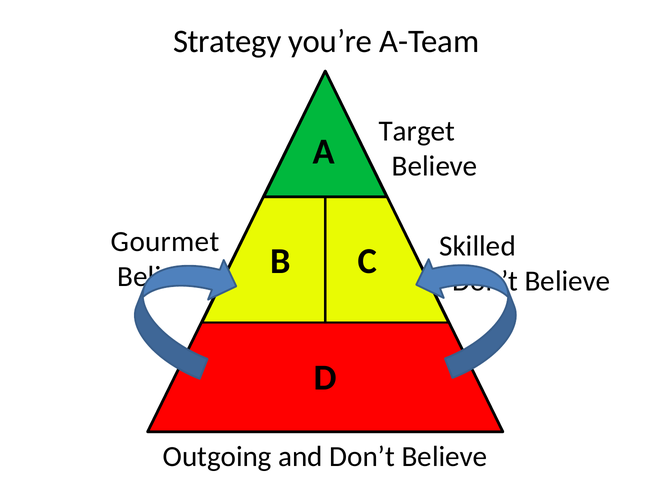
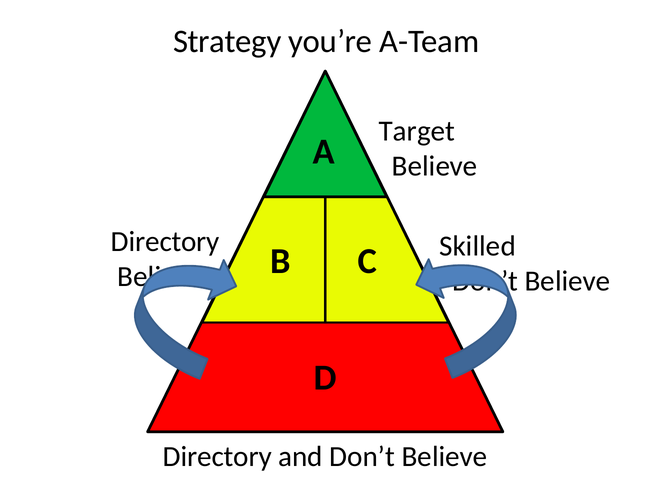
Gourmet at (165, 241): Gourmet -> Directory
Outgoing at (217, 456): Outgoing -> Directory
